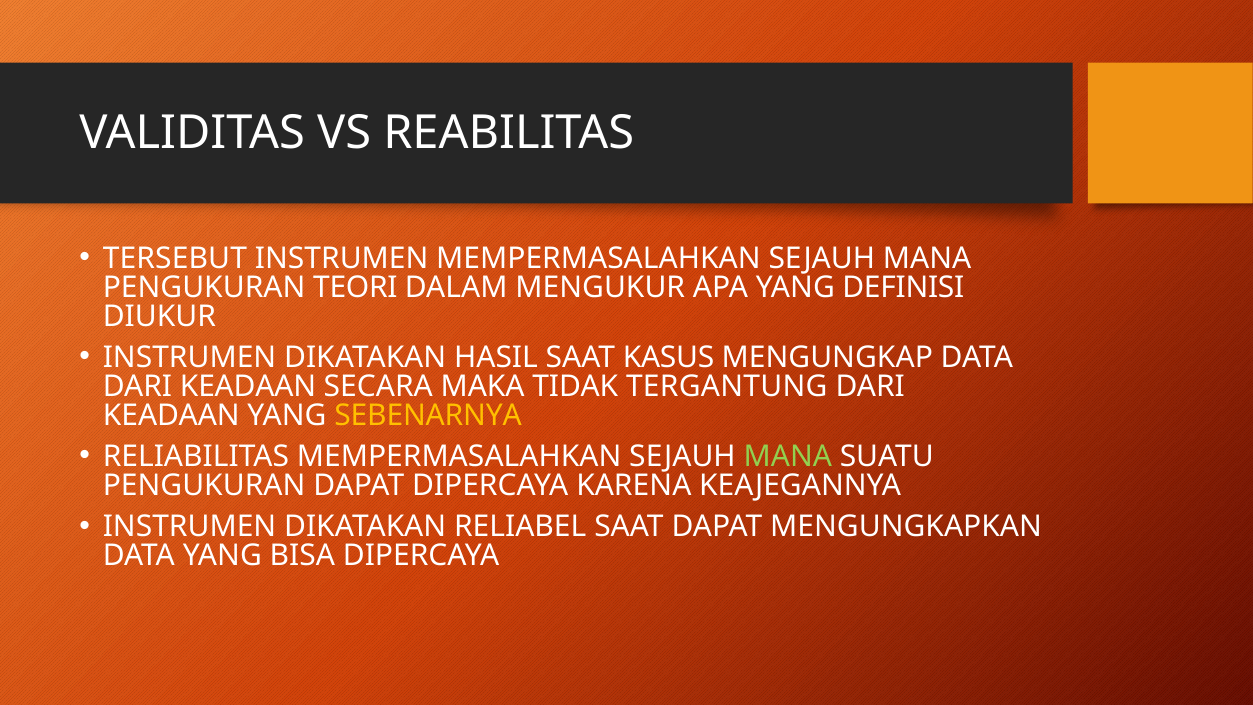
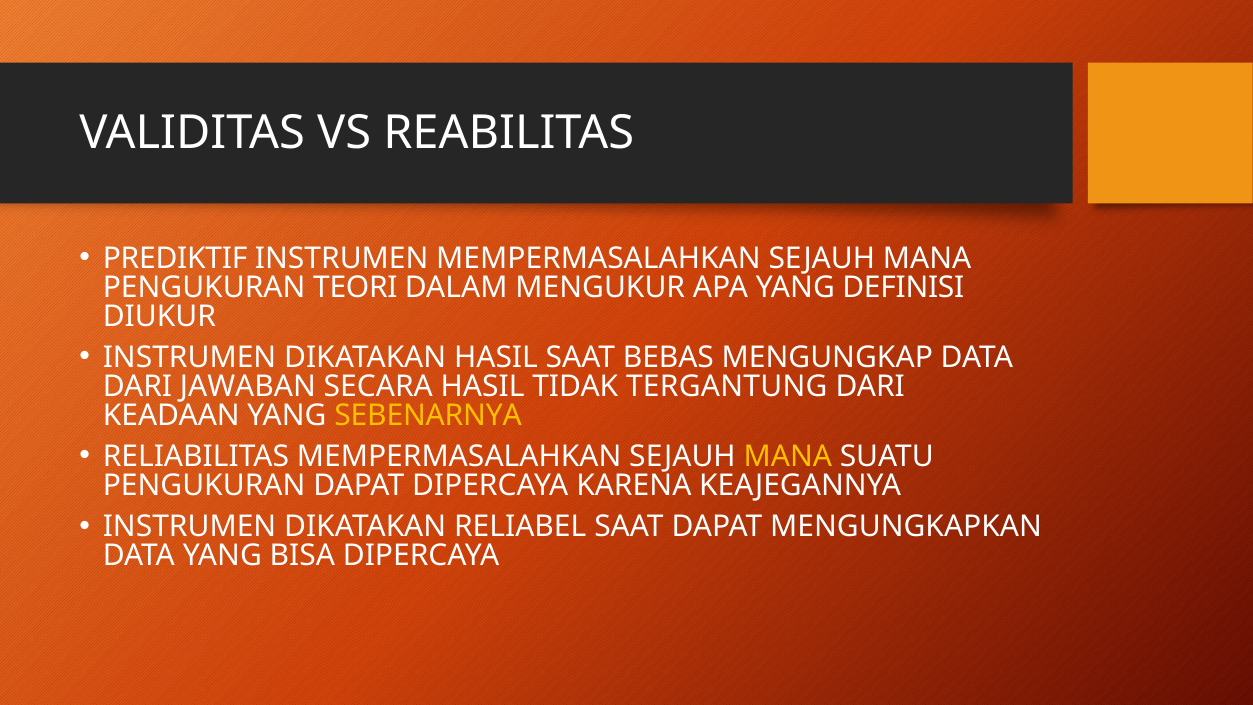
TERSEBUT: TERSEBUT -> PREDIKTIF
KASUS: KASUS -> BEBAS
KEADAAN at (248, 387): KEADAAN -> JAWABAN
SECARA MAKA: MAKA -> HASIL
MANA at (788, 457) colour: light green -> yellow
